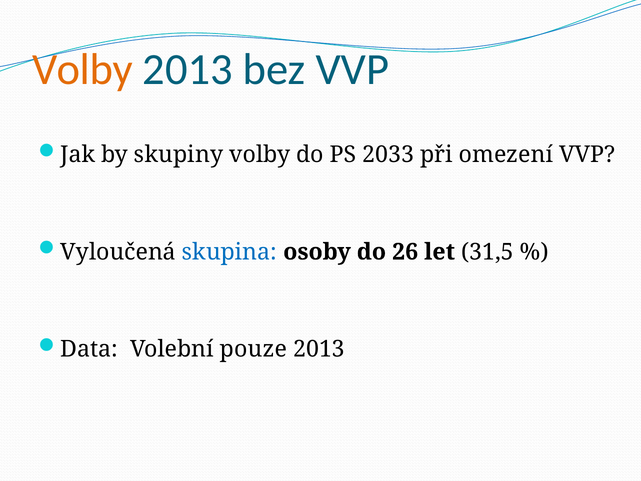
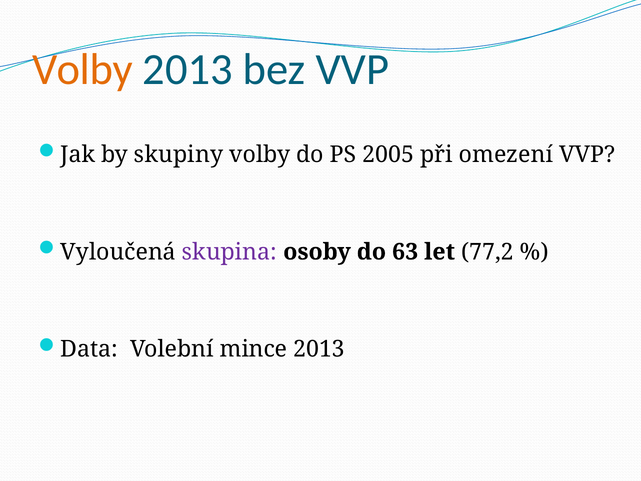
2033: 2033 -> 2005
skupina colour: blue -> purple
26: 26 -> 63
31,5: 31,5 -> 77,2
pouze: pouze -> mince
